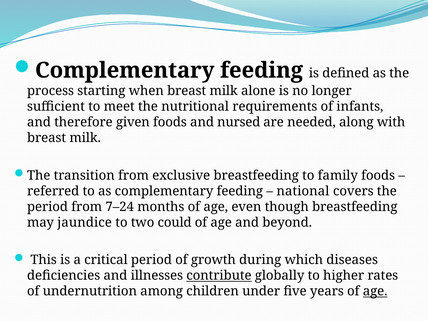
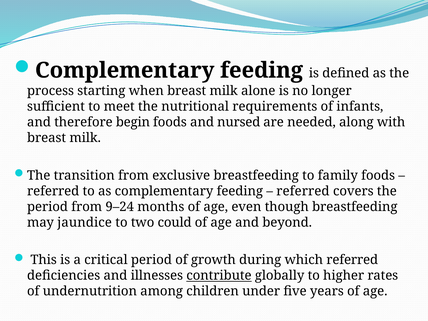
given: given -> begin
national at (303, 191): national -> referred
7–24: 7–24 -> 9–24
which diseases: diseases -> referred
age at (375, 291) underline: present -> none
